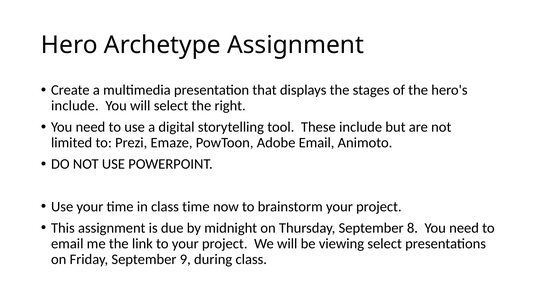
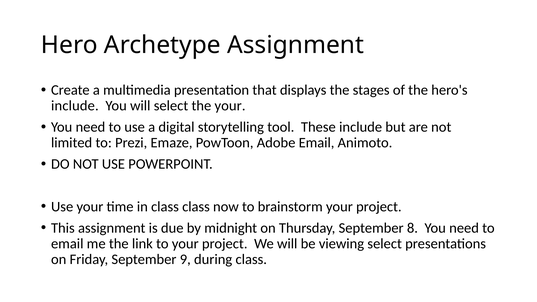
the right: right -> your
class time: time -> class
